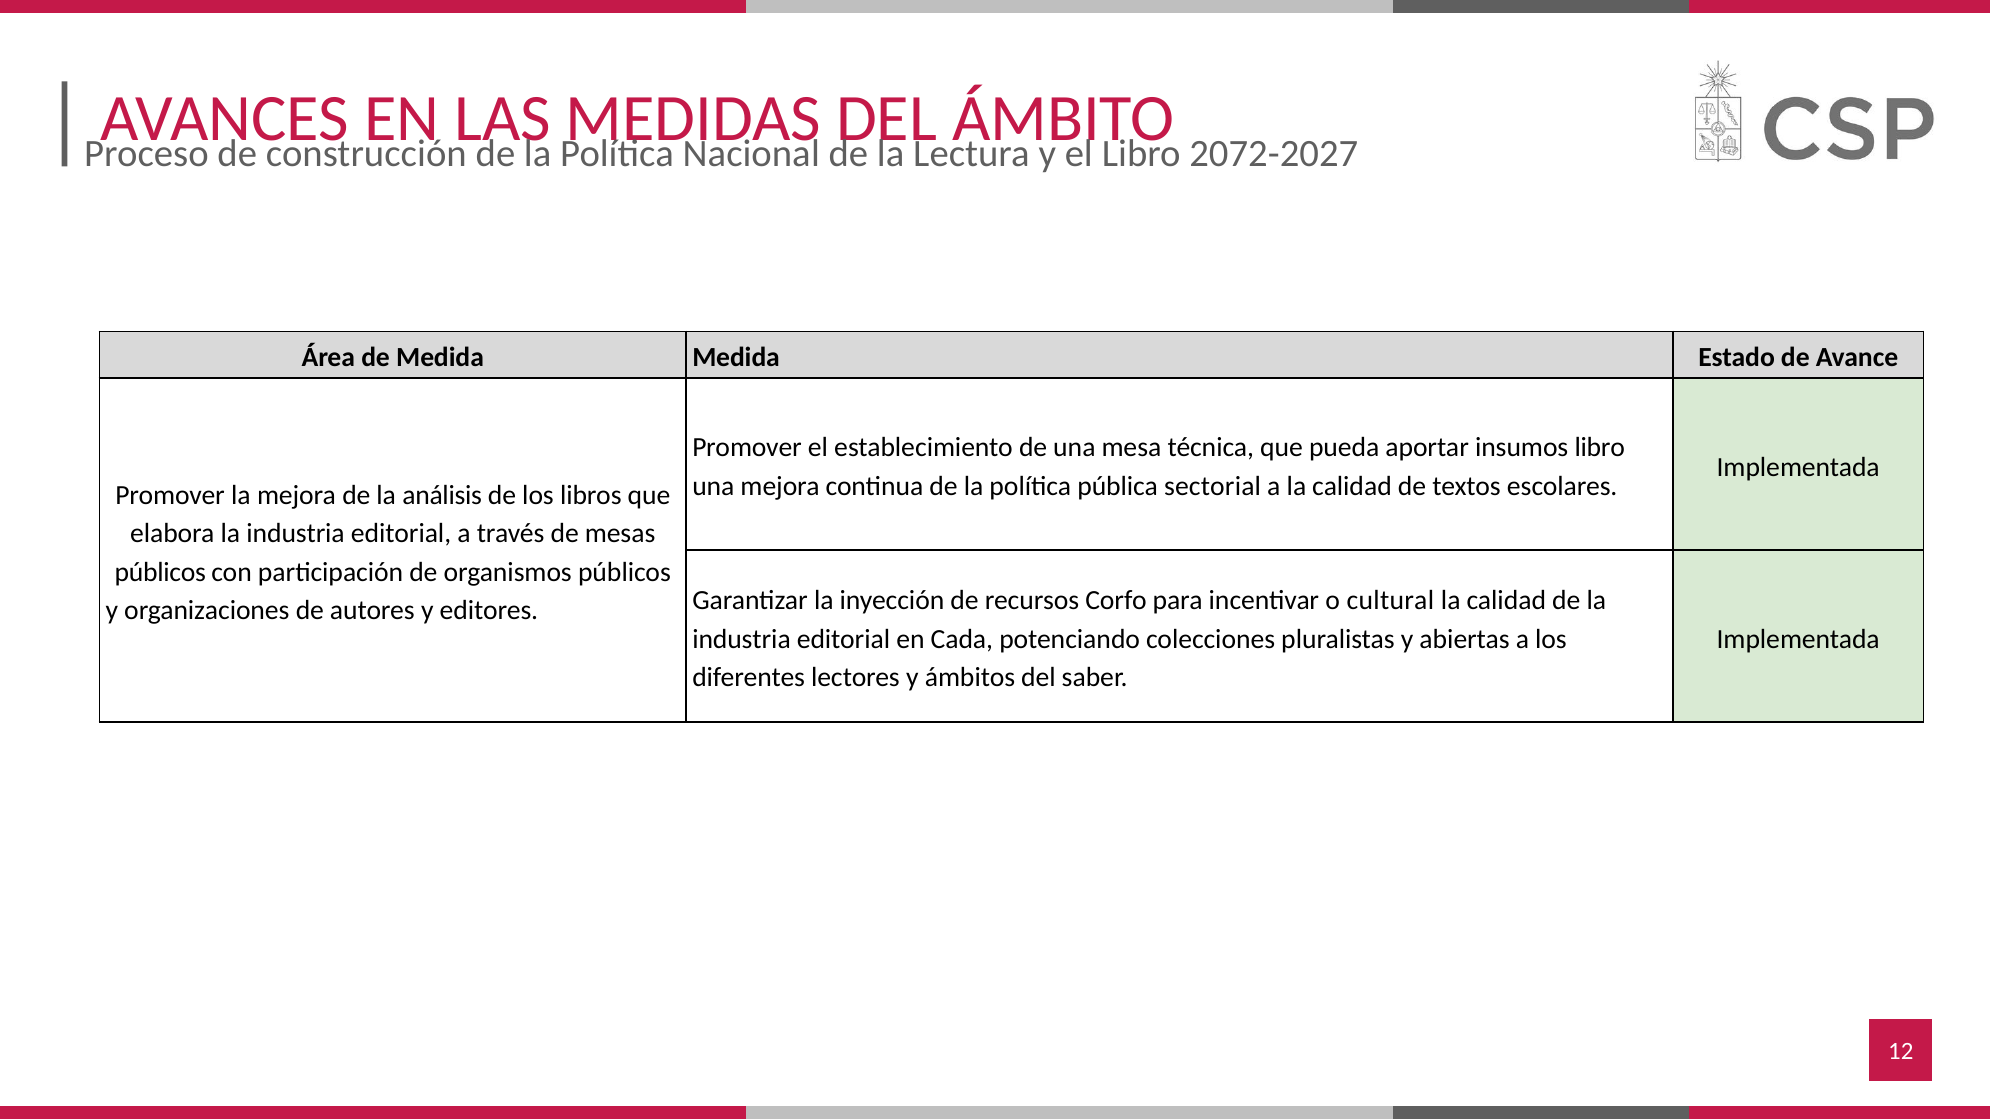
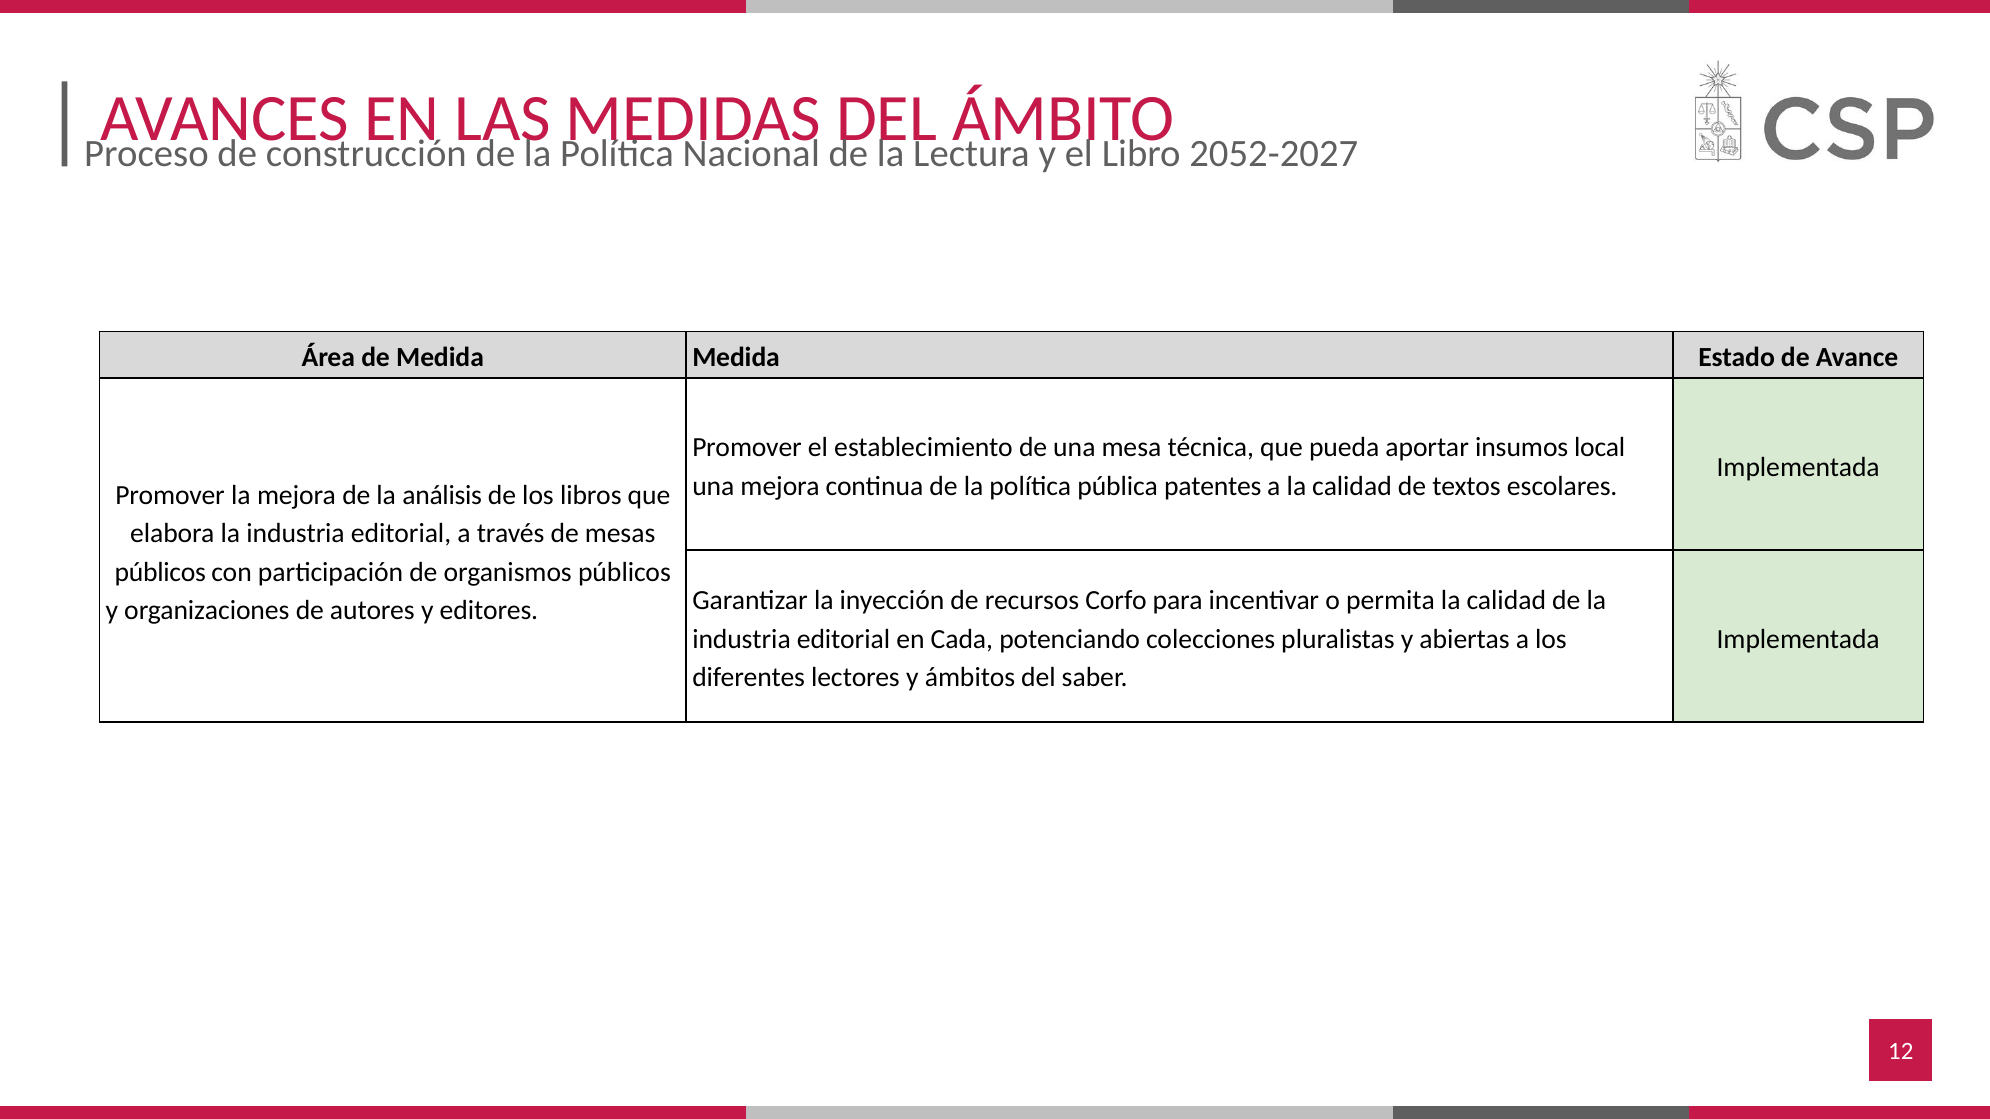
2072-2027: 2072-2027 -> 2052-2027
insumos libro: libro -> local
sectorial: sectorial -> patentes
cultural: cultural -> permita
